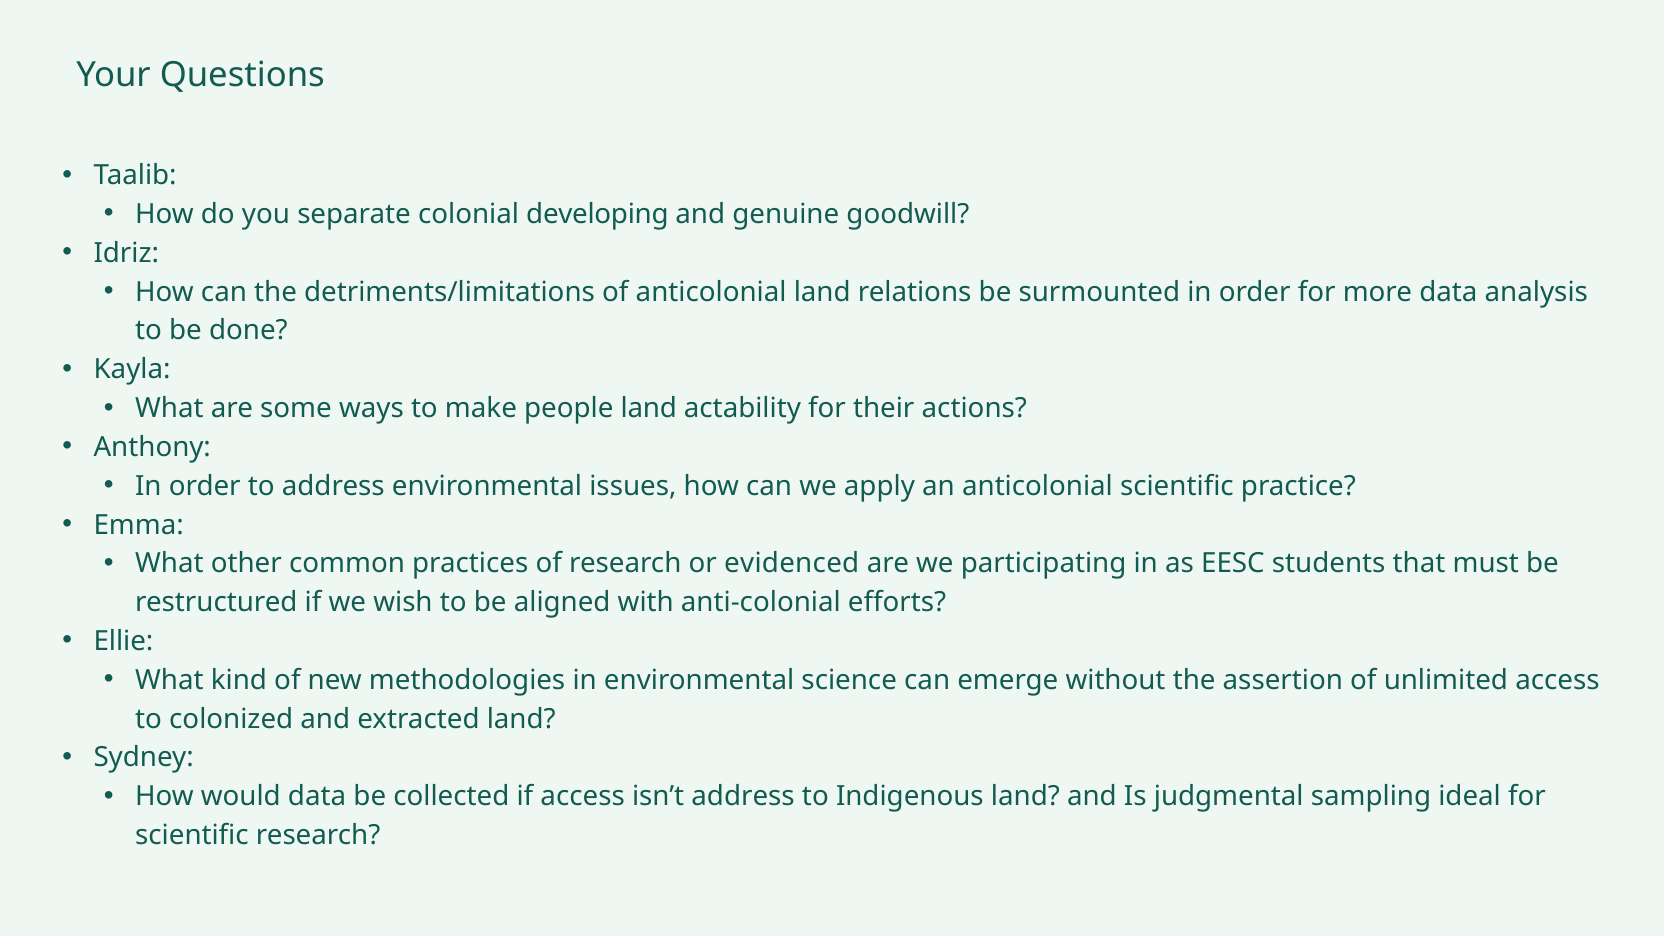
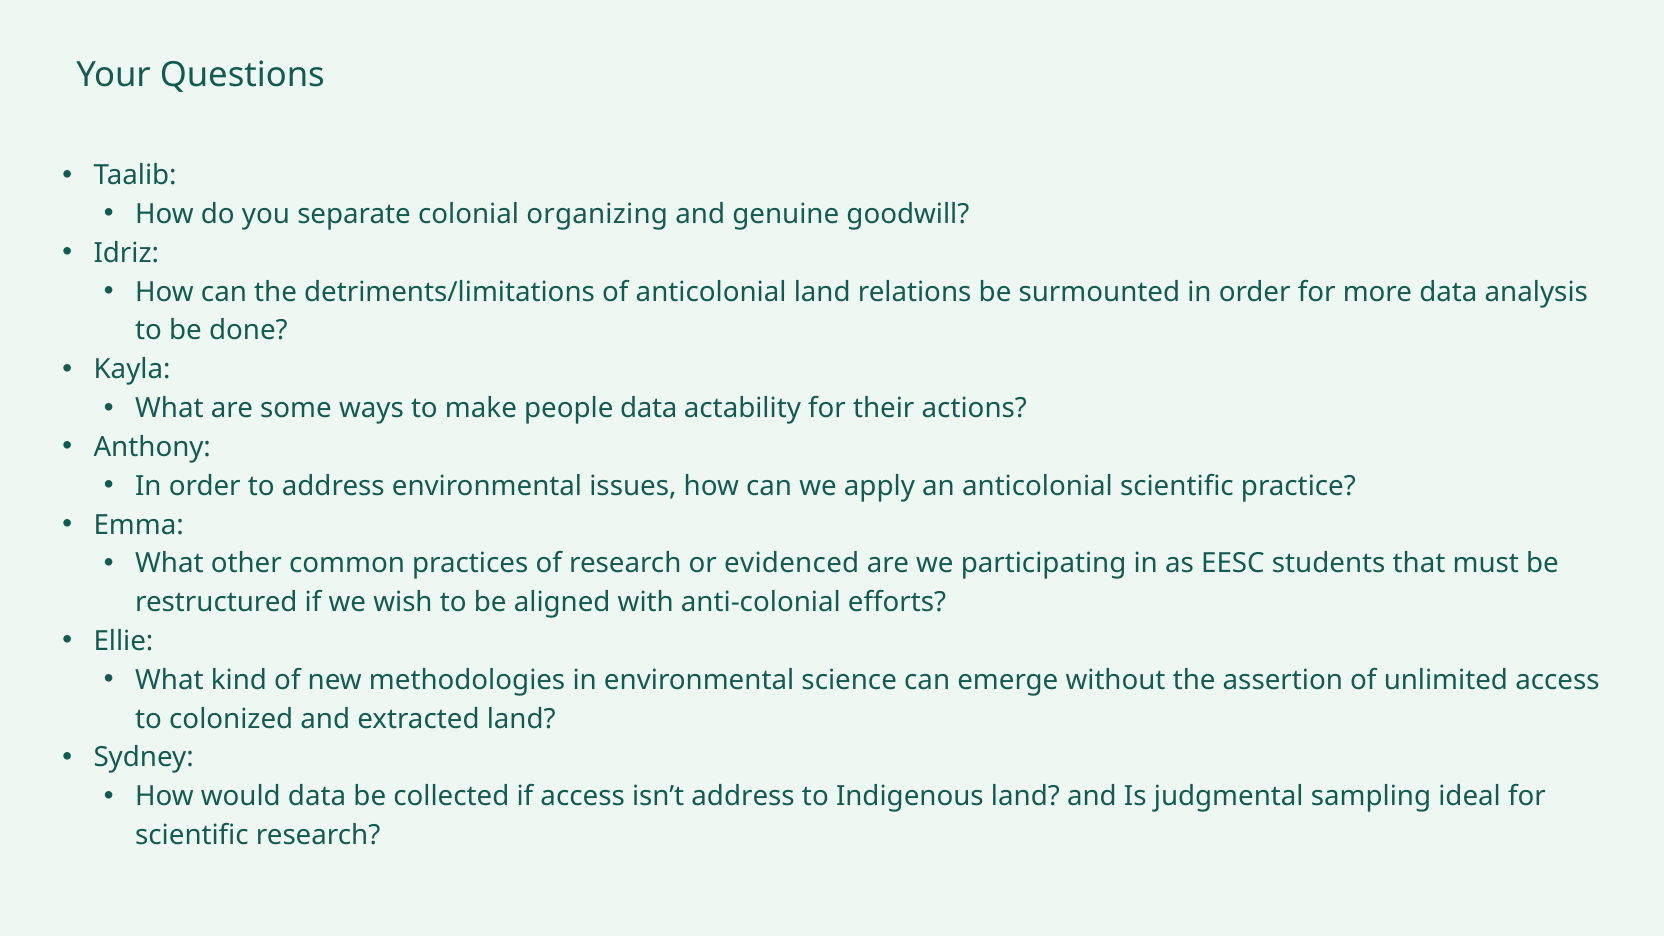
developing: developing -> organizing
people land: land -> data
